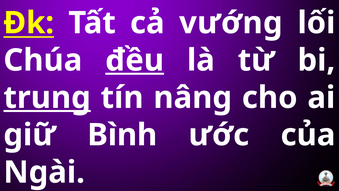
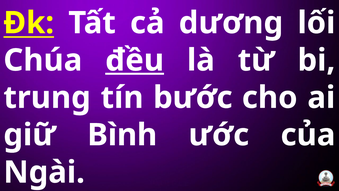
vướng: vướng -> dương
trung underline: present -> none
nâng: nâng -> bước
